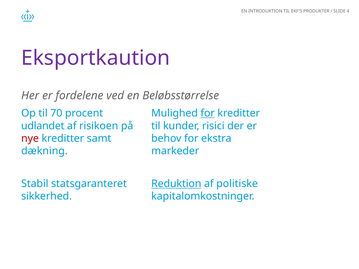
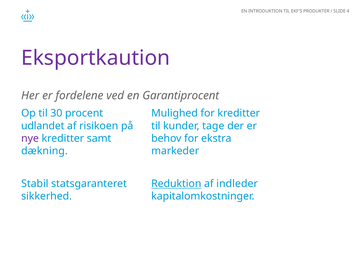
en Beløbsstørrelse: Beløbsstørrelse -> Garantiprocent
70: 70 -> 30
for at (208, 113) underline: present -> none
risici: risici -> tage
nye colour: red -> purple
politiske: politiske -> indleder
